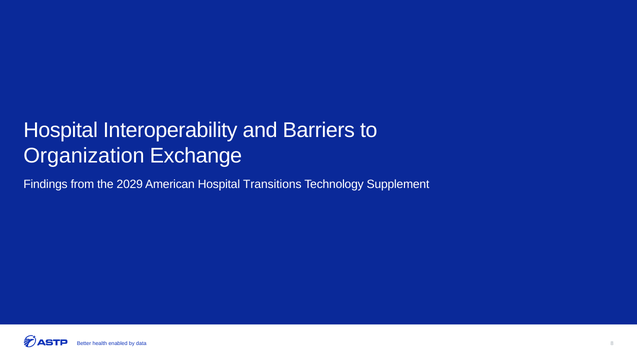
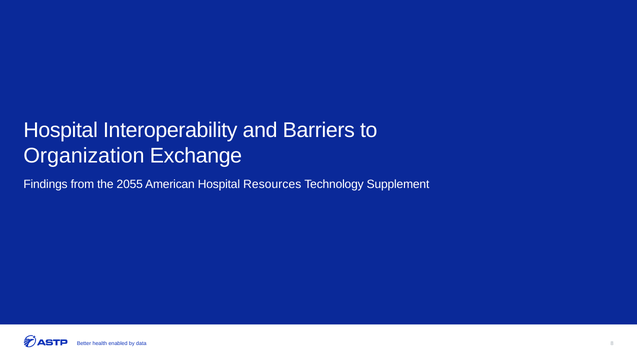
2029: 2029 -> 2055
Transitions: Transitions -> Resources
